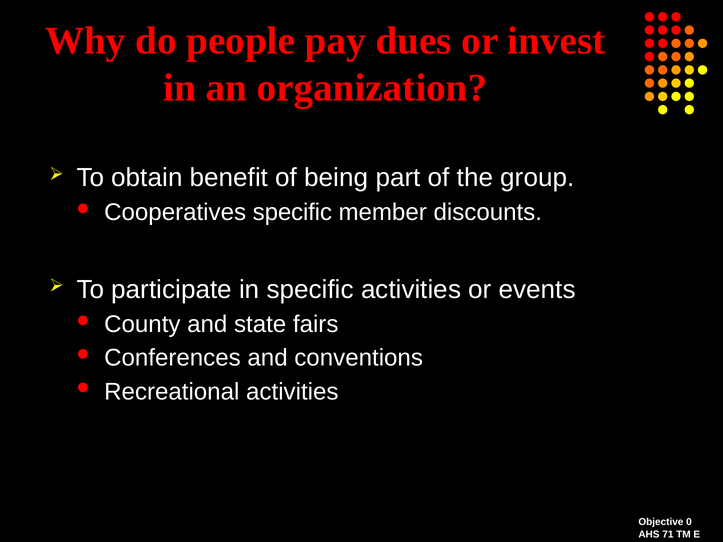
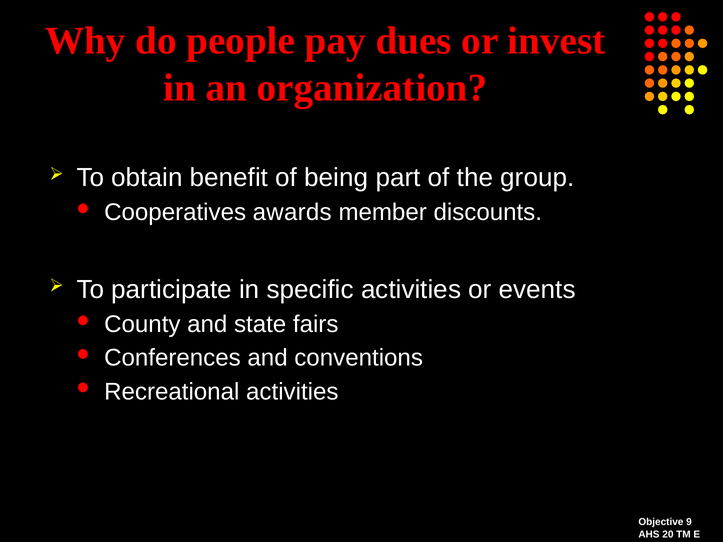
Cooperatives specific: specific -> awards
0: 0 -> 9
71: 71 -> 20
